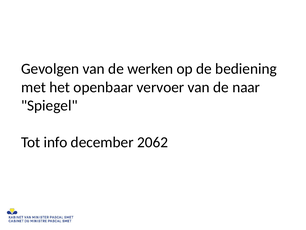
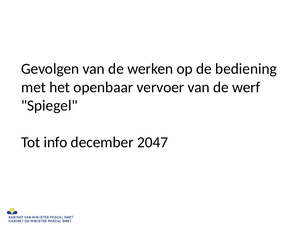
naar: naar -> werf
2062: 2062 -> 2047
